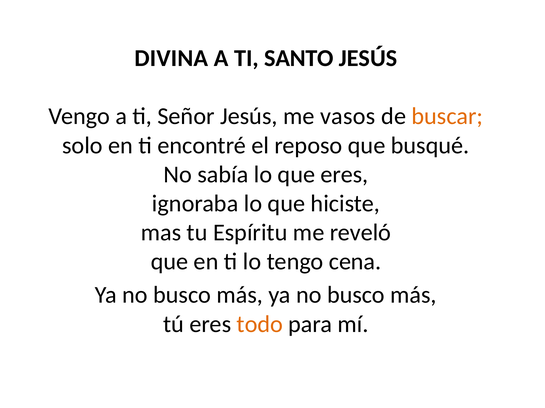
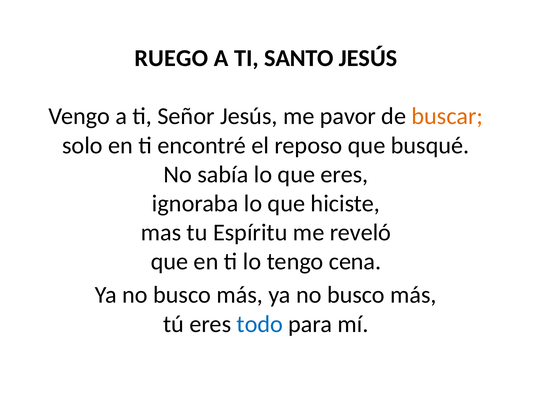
DIVINA: DIVINA -> RUEGO
vasos: vasos -> pavor
todo colour: orange -> blue
